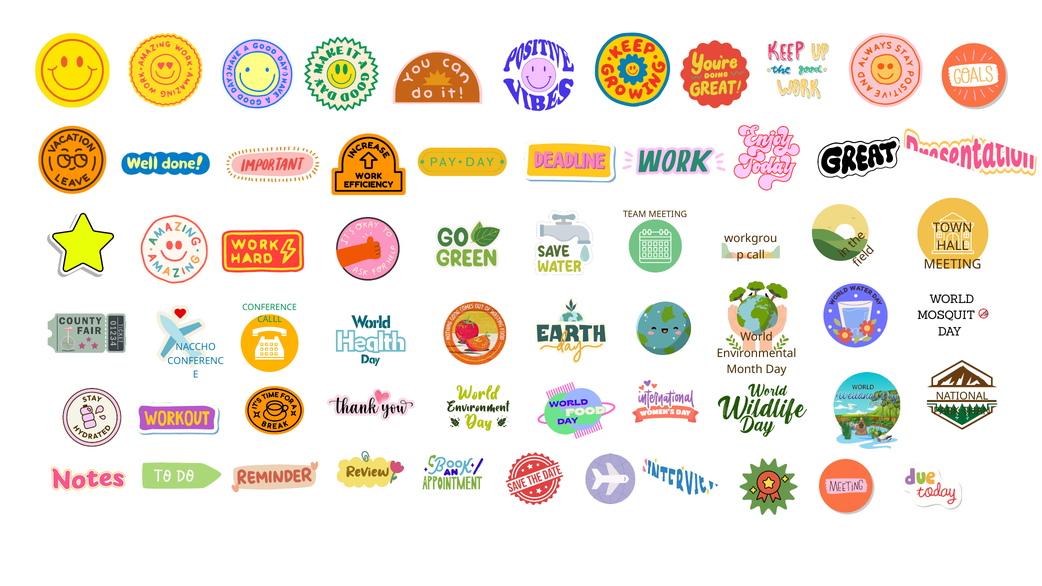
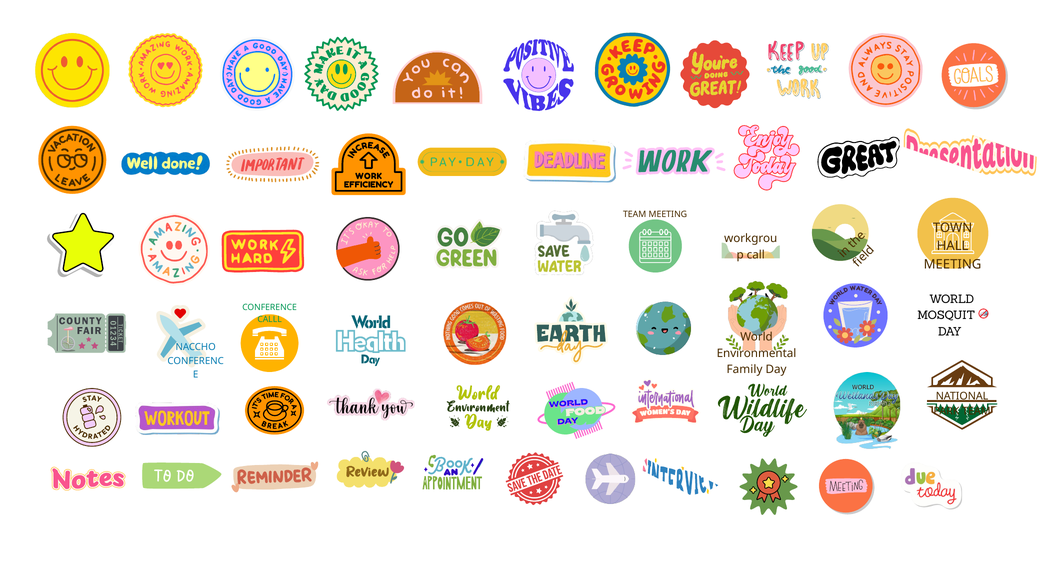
Month: Month -> Family
PARK THAN: THAN -> TEAM
